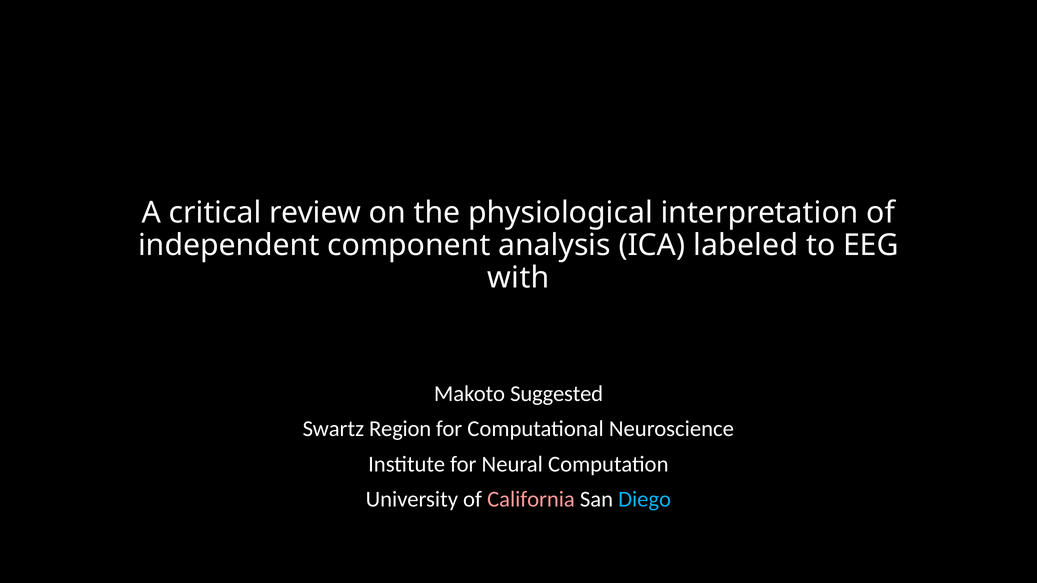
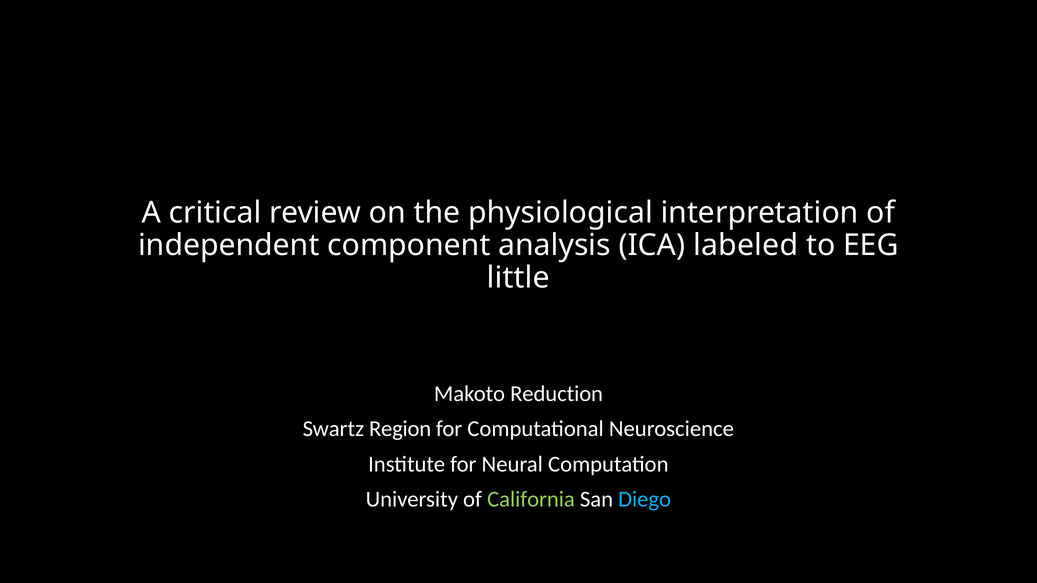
with: with -> little
Suggested: Suggested -> Reduction
California colour: pink -> light green
